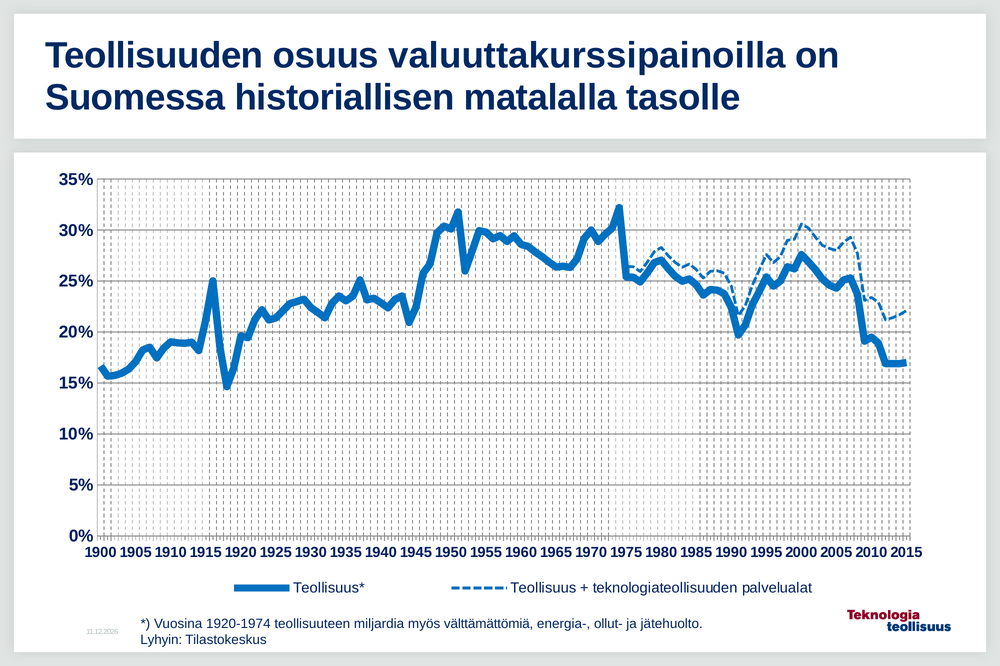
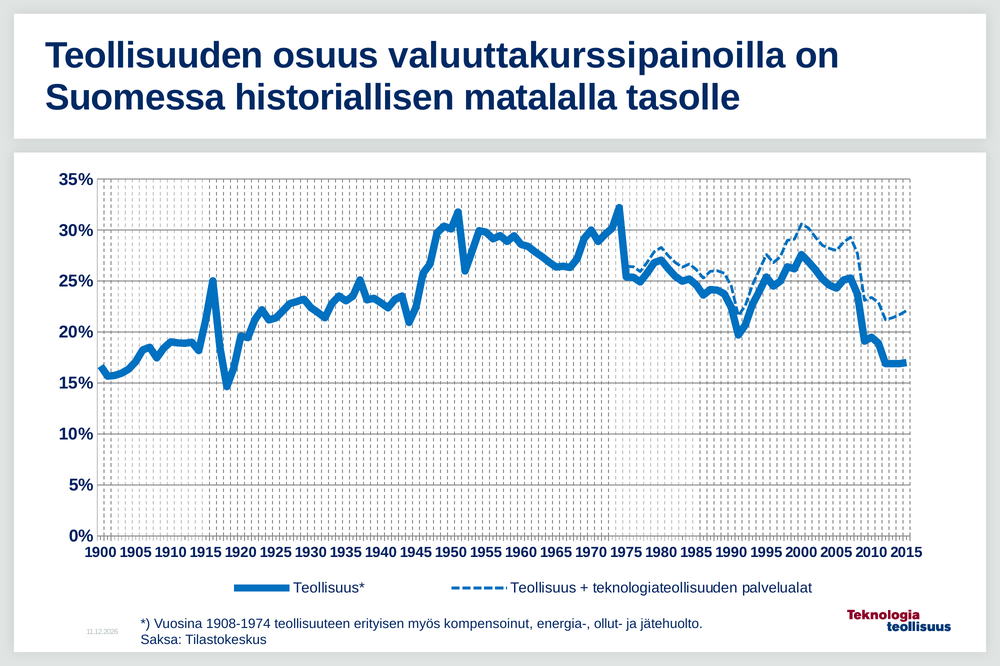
1920-1974: 1920-1974 -> 1908-1974
miljardia: miljardia -> erityisen
välttämättömiä: välttämättömiä -> kompensoinut
Lyhyin: Lyhyin -> Saksa
